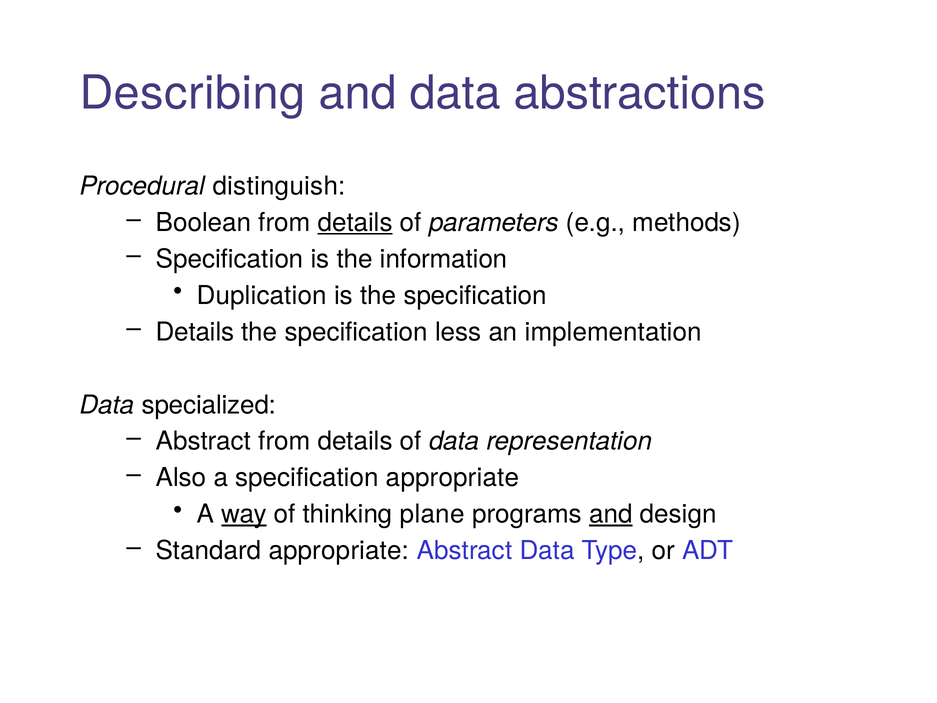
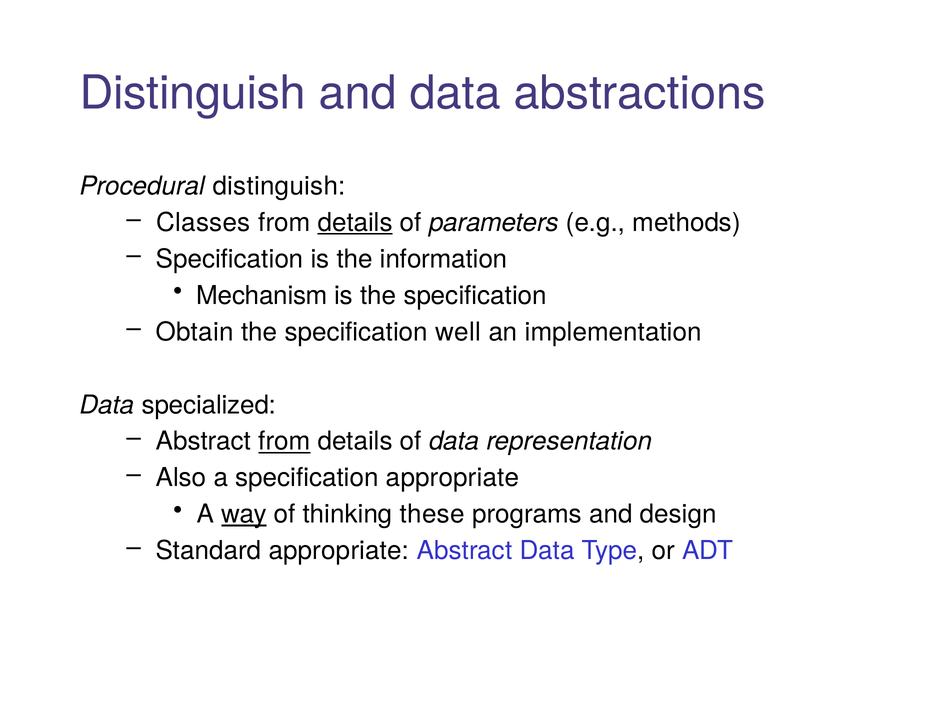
Describing at (192, 93): Describing -> Distinguish
Boolean: Boolean -> Classes
Duplication: Duplication -> Mechanism
Details at (195, 332): Details -> Obtain
less: less -> well
from at (284, 441) underline: none -> present
plane: plane -> these
and at (611, 514) underline: present -> none
